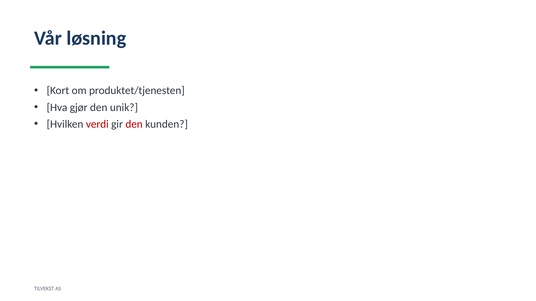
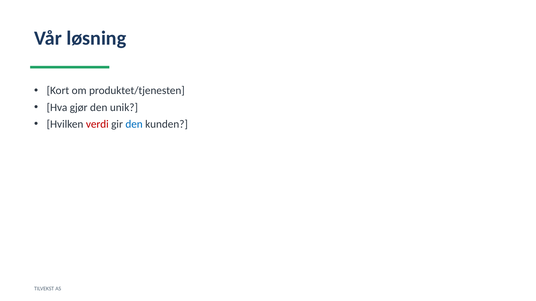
den at (134, 124) colour: red -> blue
